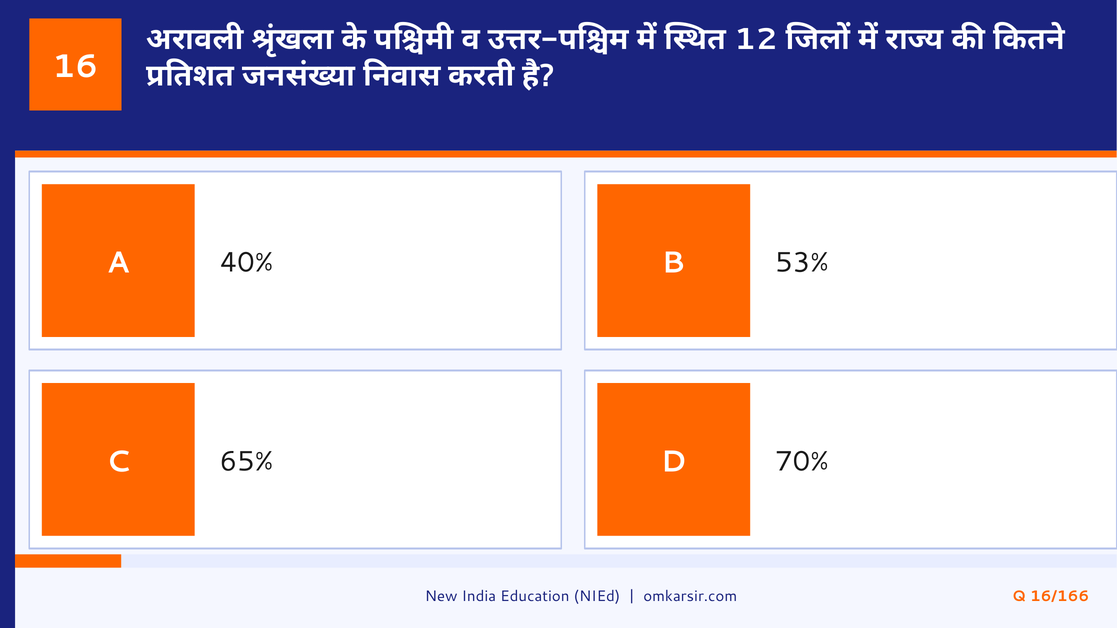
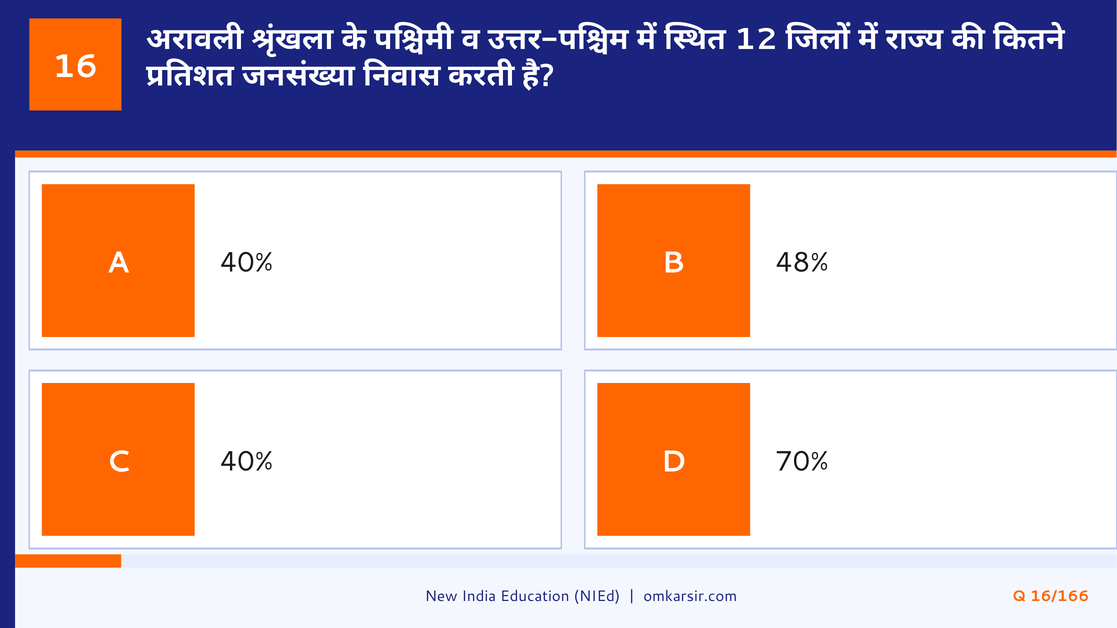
53%: 53% -> 48%
C 65%: 65% -> 40%
